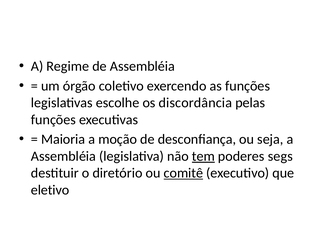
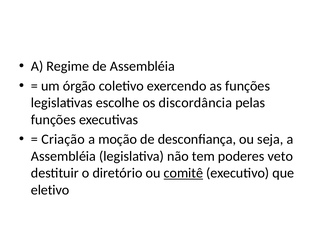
Maioria: Maioria -> Criação
tem underline: present -> none
segs: segs -> veto
